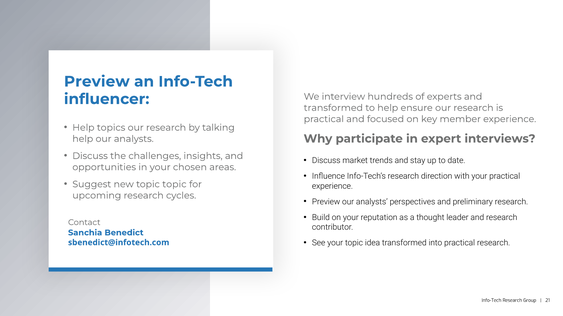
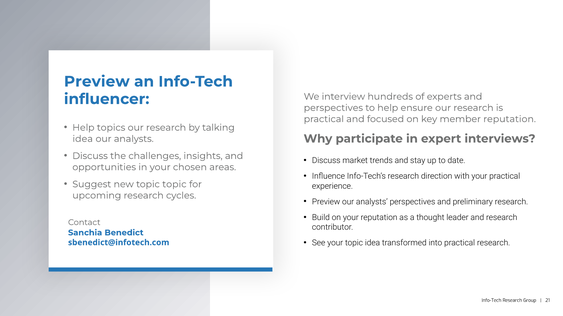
transformed at (333, 108): transformed -> perspectives
member experience: experience -> reputation
help at (83, 139): help -> idea
